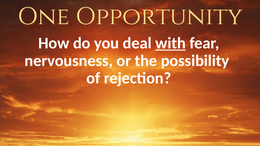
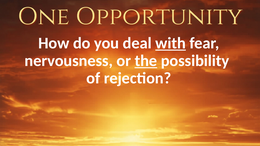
the underline: none -> present
